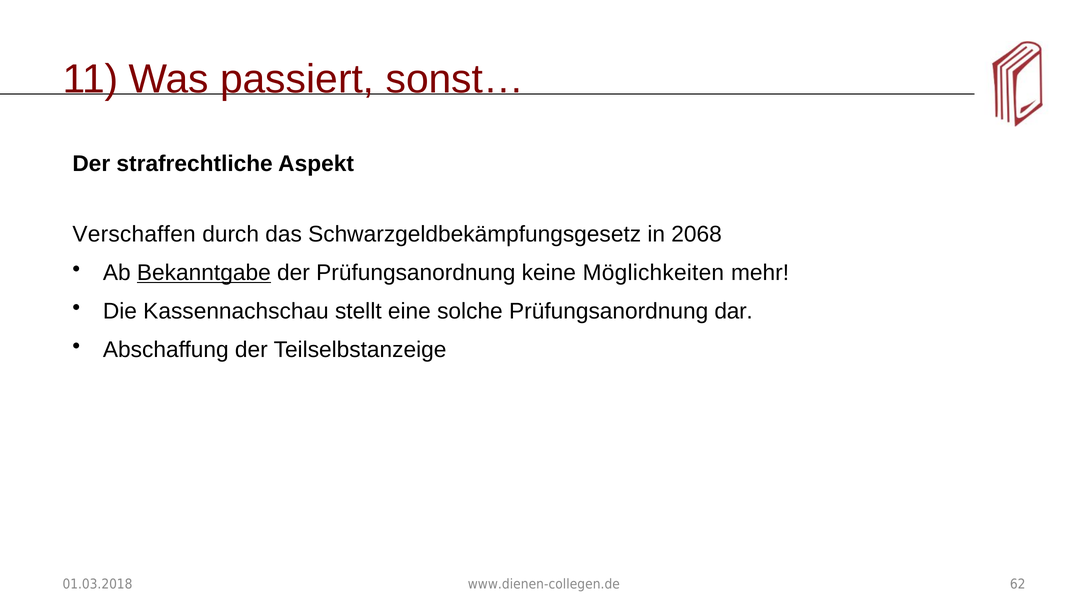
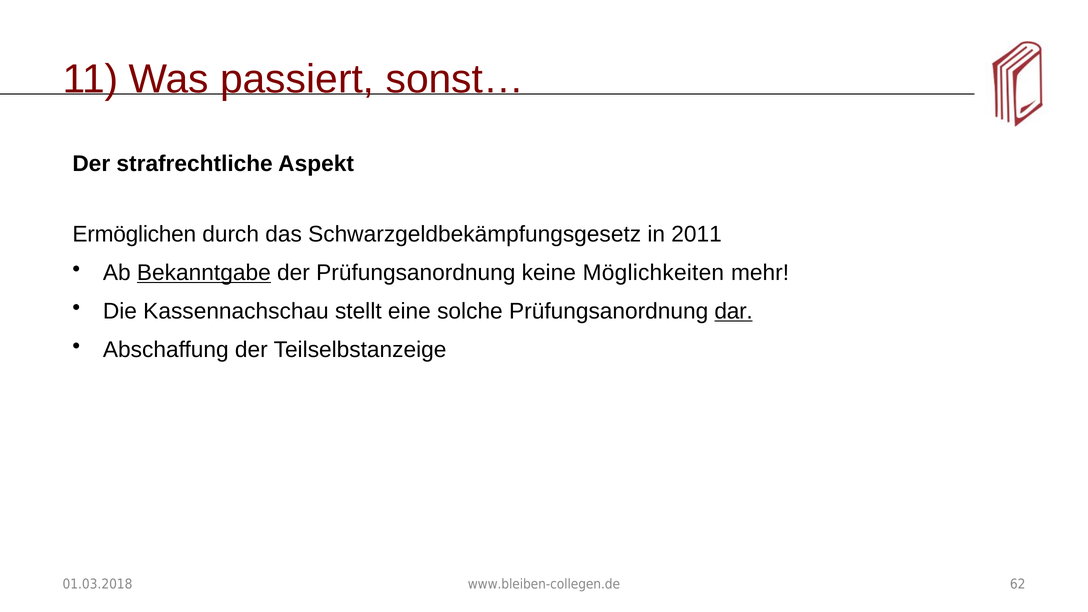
Verschaffen: Verschaffen -> Ermöglichen
2068: 2068 -> 2011
dar underline: none -> present
www.dienen-collegen.de: www.dienen-collegen.de -> www.bleiben-collegen.de
